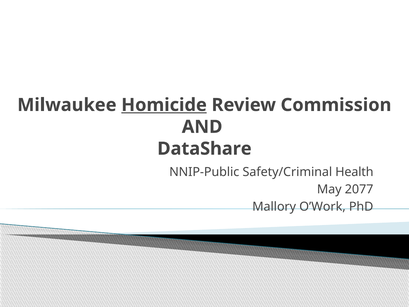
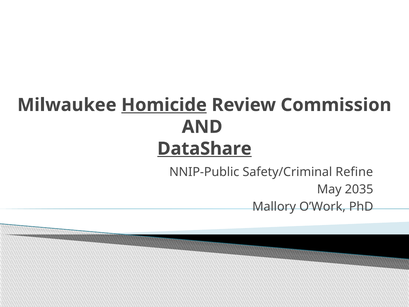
DataShare underline: none -> present
Health: Health -> Refine
2077: 2077 -> 2035
